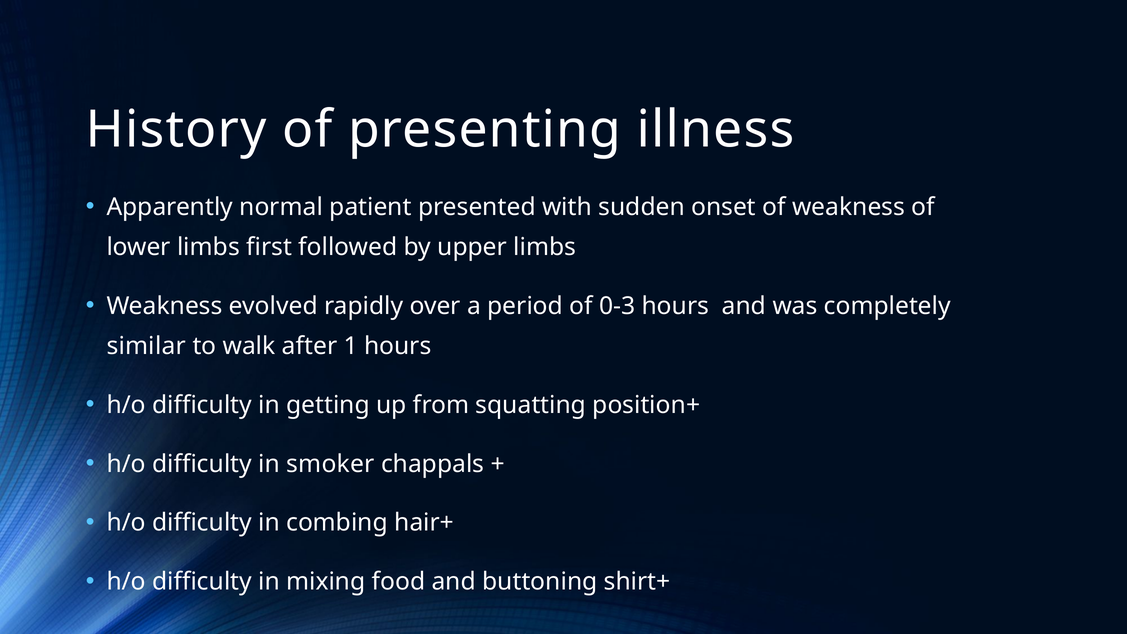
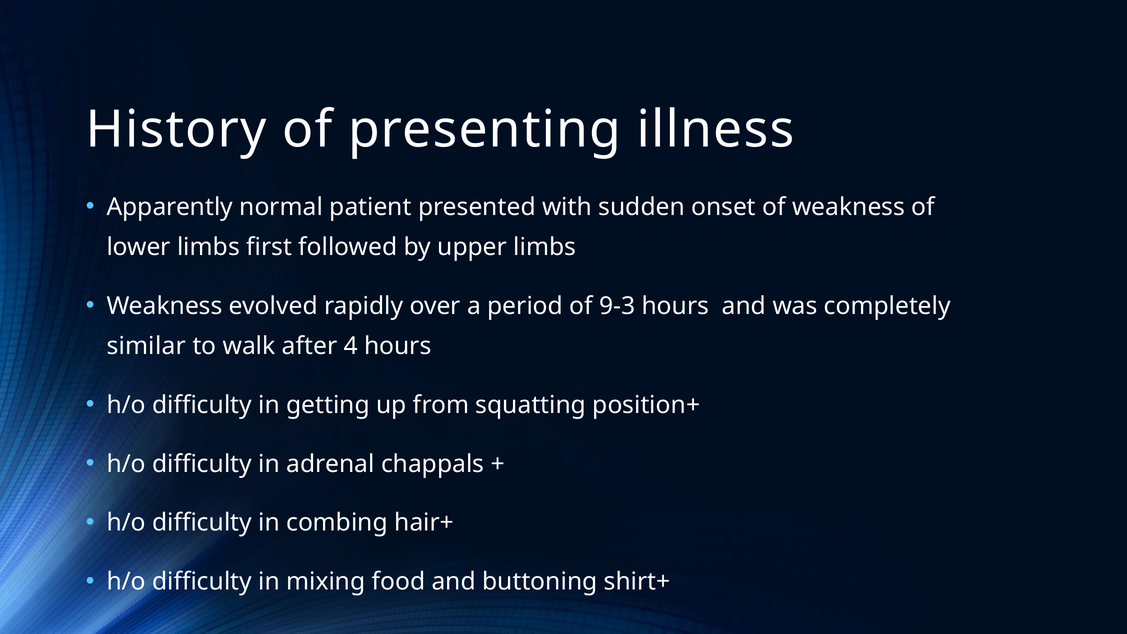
0-3: 0-3 -> 9-3
1: 1 -> 4
smoker: smoker -> adrenal
